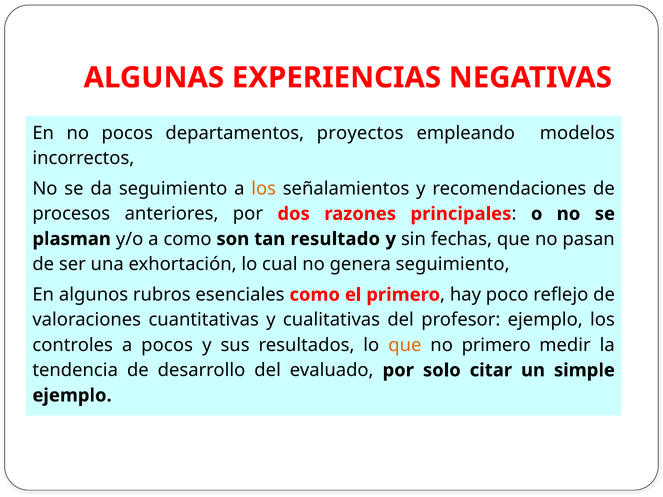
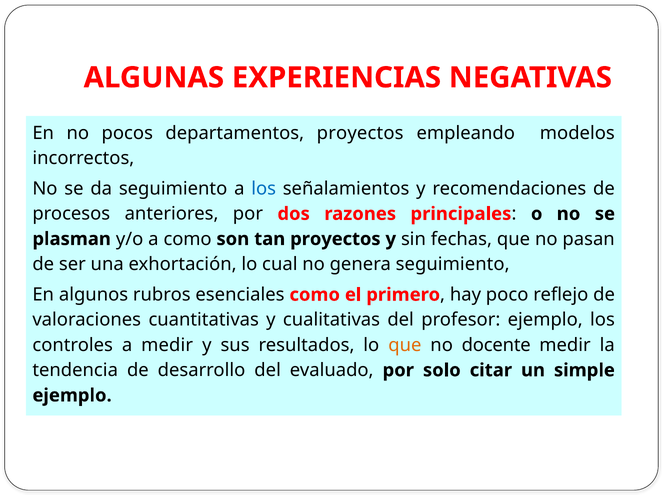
los at (264, 189) colour: orange -> blue
tan resultado: resultado -> proyectos
a pocos: pocos -> medir
no primero: primero -> docente
